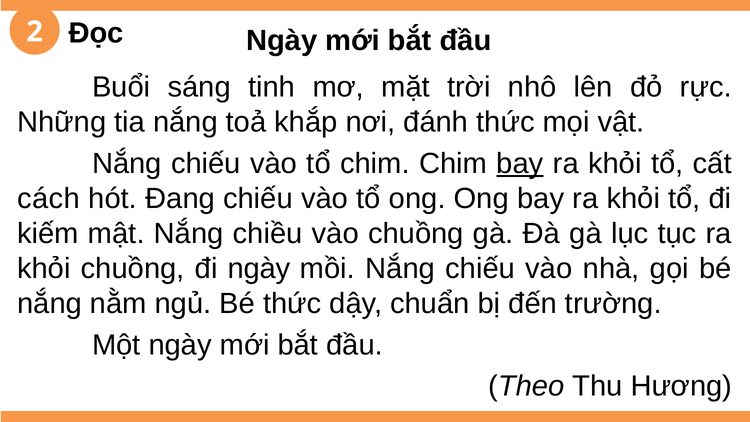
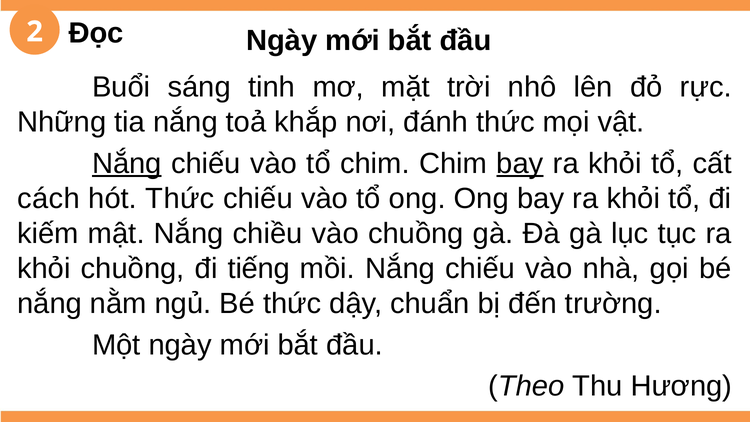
Nắng at (127, 163) underline: none -> present
hót Đang: Đang -> Thức
đi ngày: ngày -> tiếng
